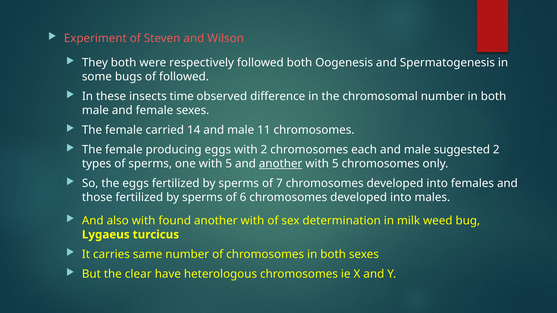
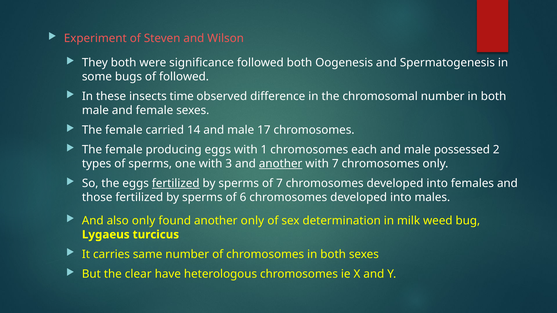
respectively: respectively -> significance
11: 11 -> 17
with 2: 2 -> 1
suggested: suggested -> possessed
one with 5: 5 -> 3
5 at (335, 164): 5 -> 7
fertilized at (176, 184) underline: none -> present
also with: with -> only
found another with: with -> only
